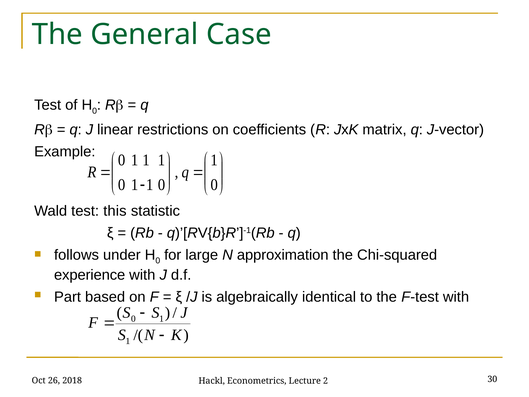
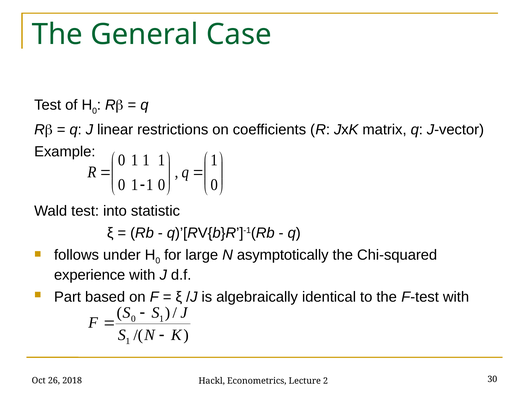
this: this -> into
approximation: approximation -> asymptotically
